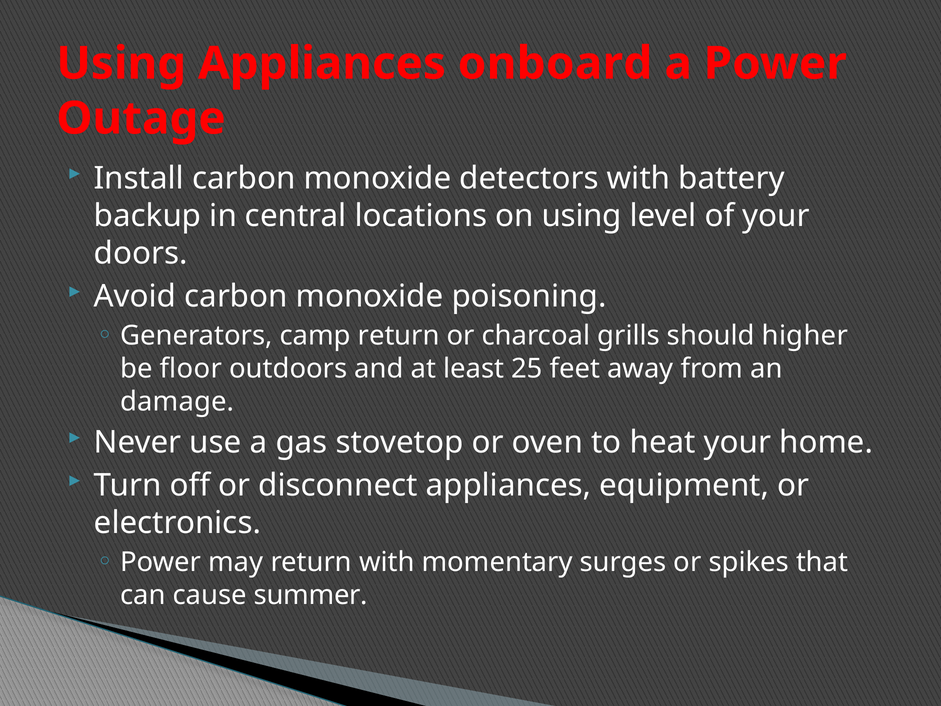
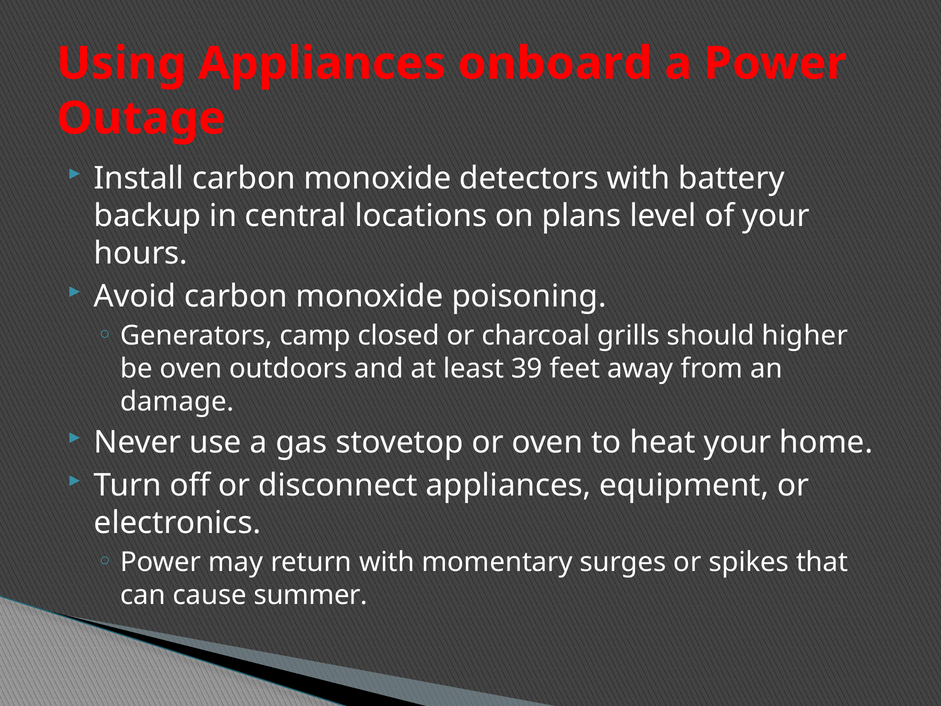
on using: using -> plans
doors: doors -> hours
camp return: return -> closed
be floor: floor -> oven
25: 25 -> 39
